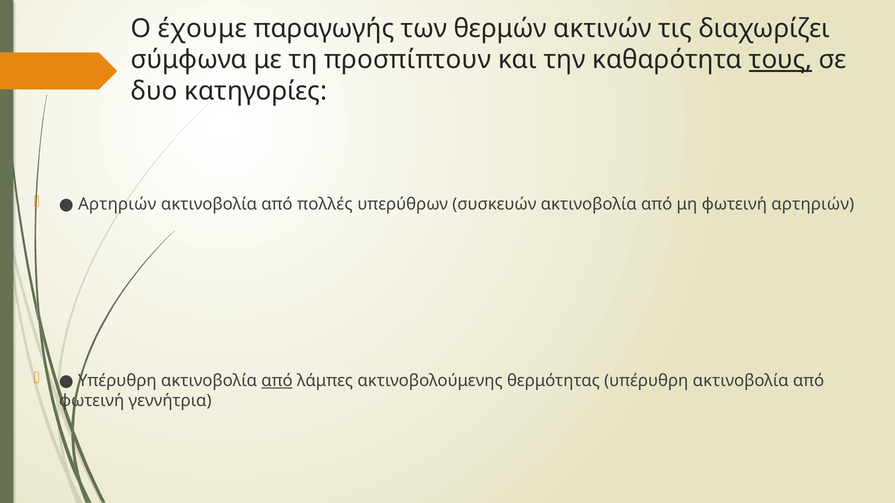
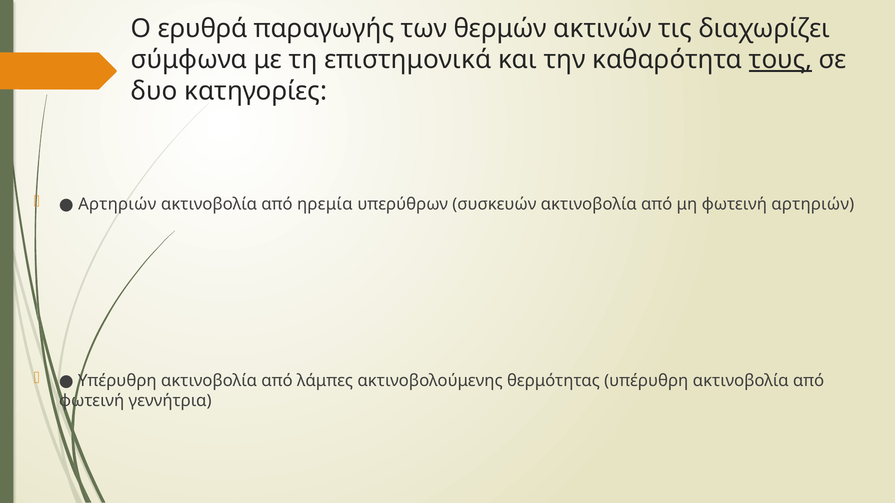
έχουμε: έχουμε -> ερυθρά
προσπίπτουν: προσπίπτουν -> επιστημονικά
πολλές: πολλές -> ηρεμία
από at (277, 381) underline: present -> none
